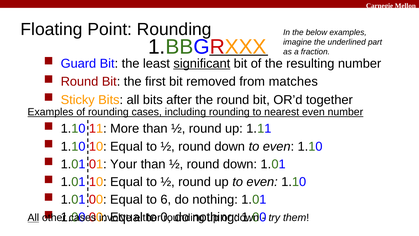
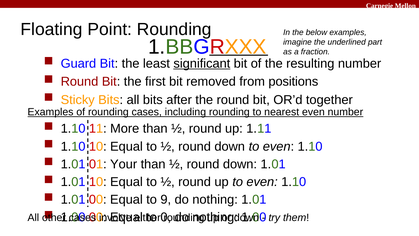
matches: matches -> positions
6: 6 -> 9
All at (33, 217) underline: present -> none
